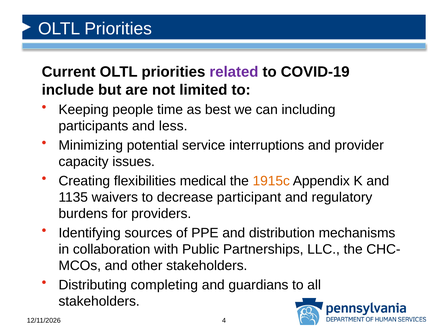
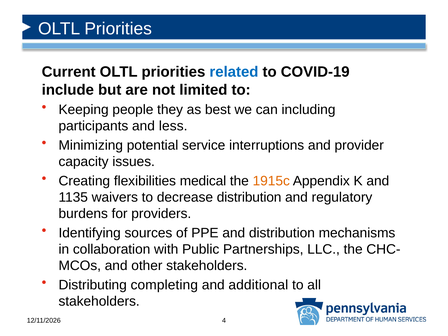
related colour: purple -> blue
time: time -> they
decrease participant: participant -> distribution
guardians: guardians -> additional
